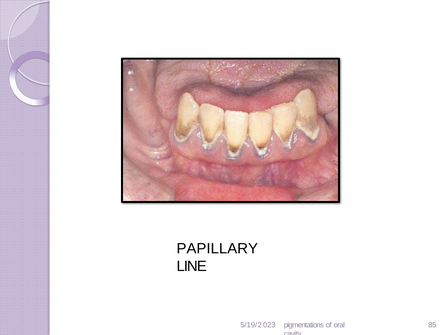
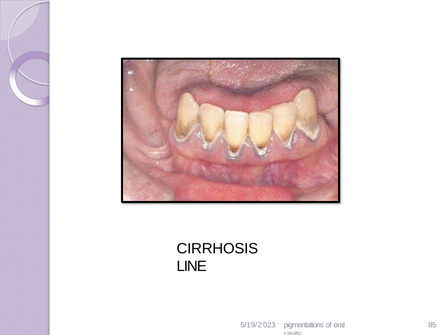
PAPILLARY: PAPILLARY -> CIRRHOSIS
